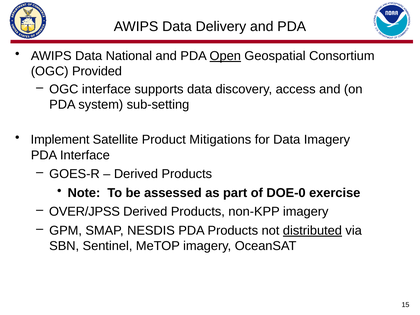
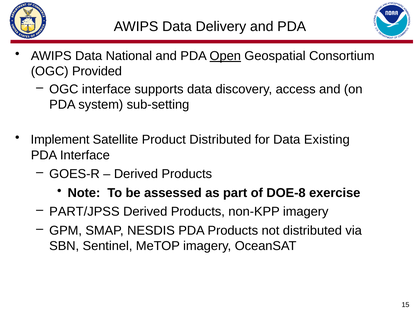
Product Mitigations: Mitigations -> Distributed
Data Imagery: Imagery -> Existing
DOE-0: DOE-0 -> DOE-8
OVER/JPSS: OVER/JPSS -> PART/JPSS
distributed at (312, 231) underline: present -> none
